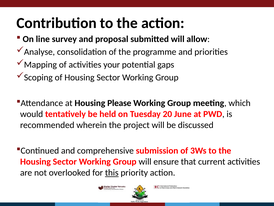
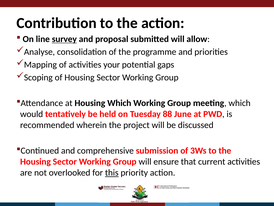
survey underline: none -> present
Housing Please: Please -> Which
20: 20 -> 88
